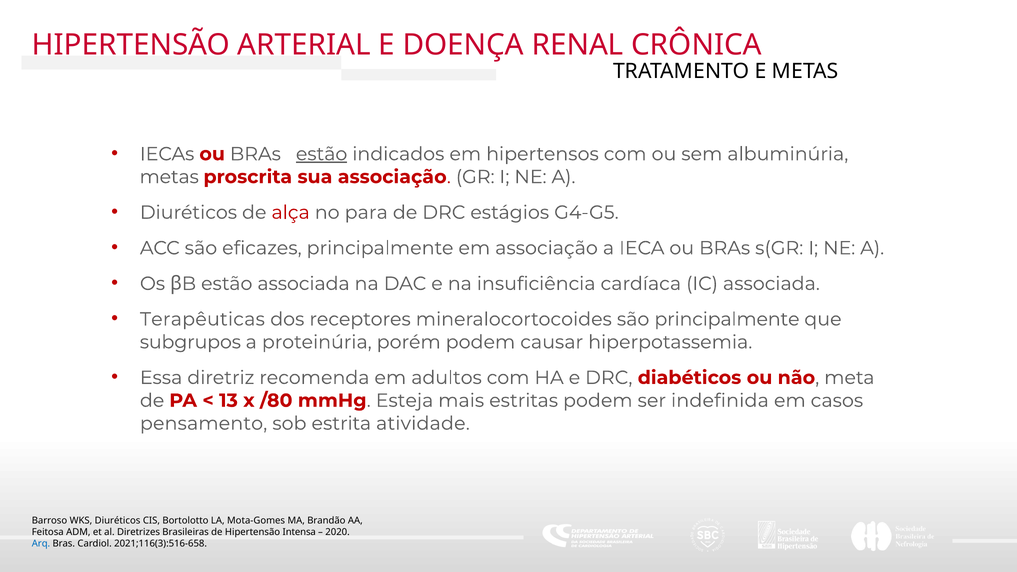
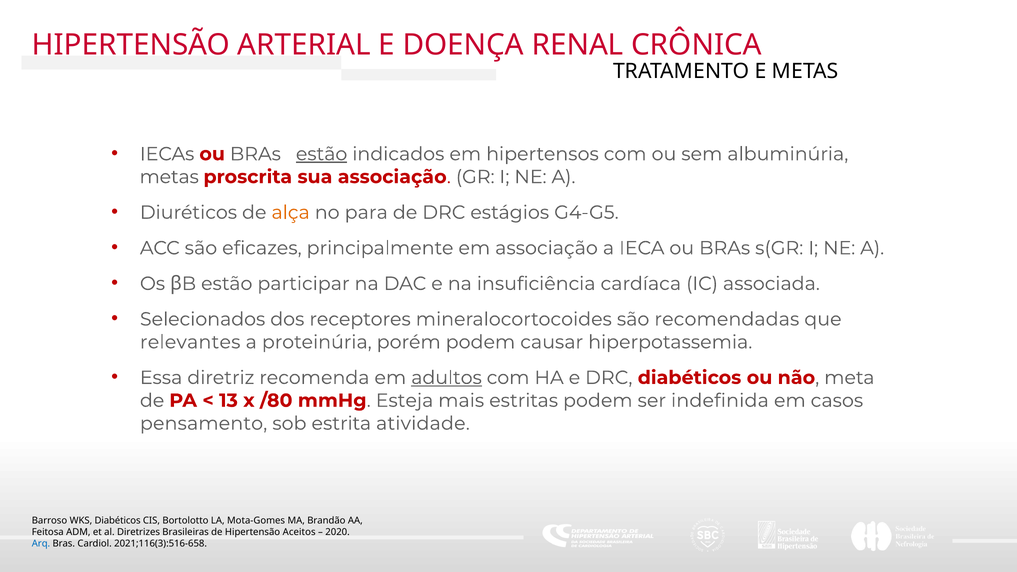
alça colour: red -> orange
estão associada: associada -> participar
Terapêuticas: Terapêuticas -> Selecionados
são principalmente: principalmente -> recomendadas
subgrupos: subgrupos -> relevantes
adultos underline: none -> present
WKS Diuréticos: Diuréticos -> Diabéticos
Intensa: Intensa -> Aceitos
